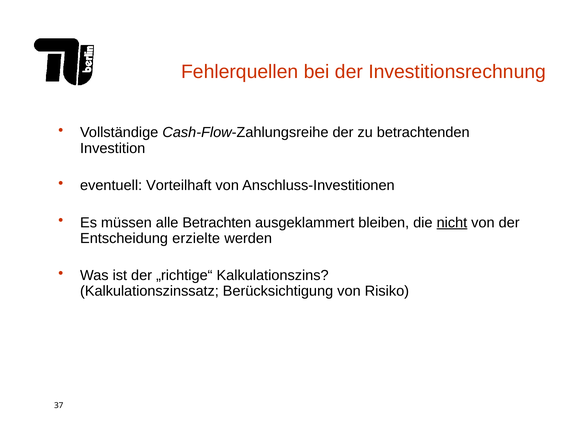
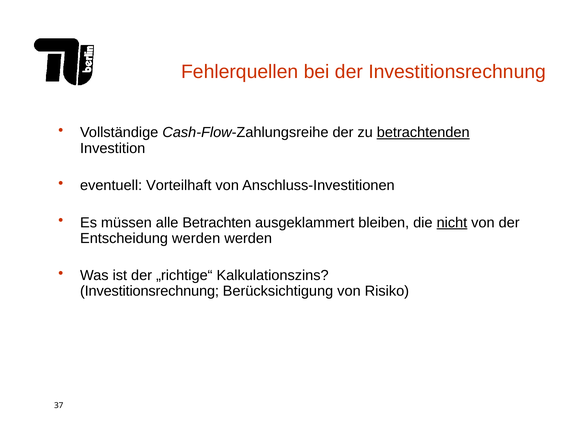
betrachtenden underline: none -> present
Entscheidung erzielte: erzielte -> werden
Kalkulationszinssatz at (149, 291): Kalkulationszinssatz -> Investitionsrechnung
